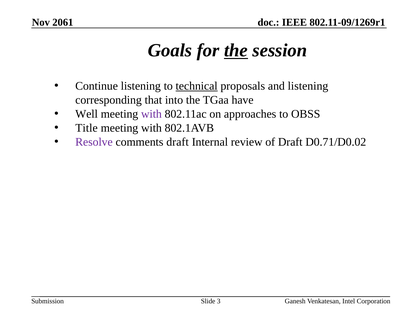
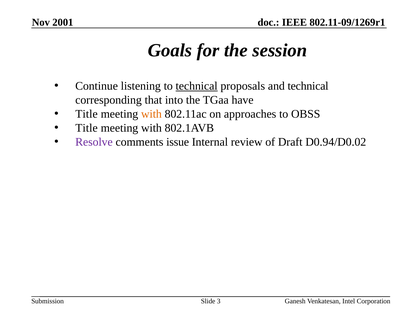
2061: 2061 -> 2001
the at (236, 50) underline: present -> none
and listening: listening -> technical
Well at (87, 114): Well -> Title
with at (151, 114) colour: purple -> orange
comments draft: draft -> issue
D0.71/D0.02: D0.71/D0.02 -> D0.94/D0.02
